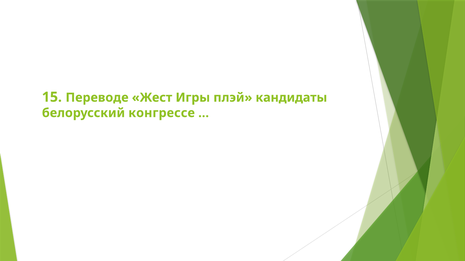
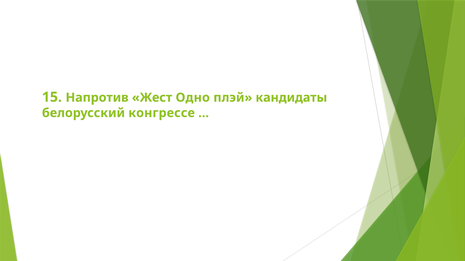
Переводе: Переводе -> Напротив
Игры: Игры -> Одно
